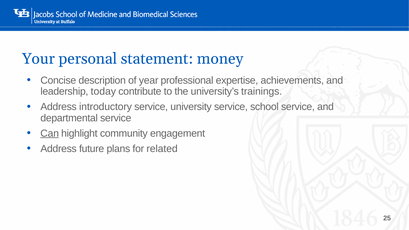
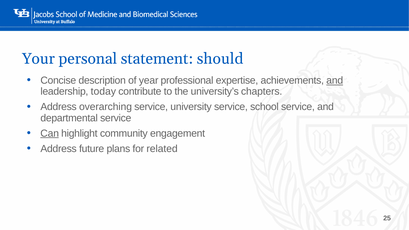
money: money -> should
and at (335, 81) underline: none -> present
trainings: trainings -> chapters
introductory: introductory -> overarching
